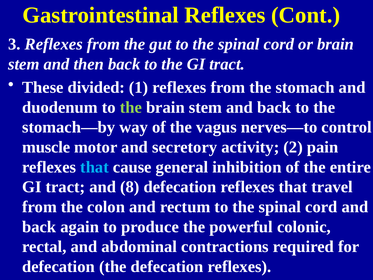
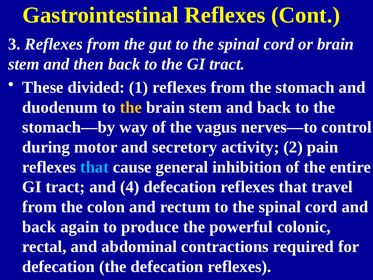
the at (131, 107) colour: light green -> yellow
muscle: muscle -> during
8: 8 -> 4
